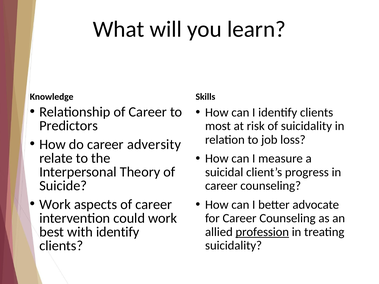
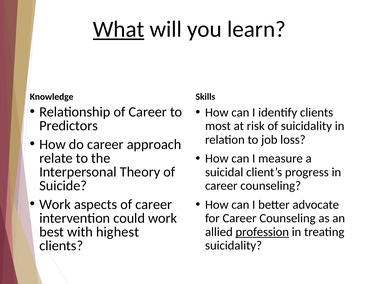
What underline: none -> present
adversity: adversity -> approach
with identify: identify -> highest
